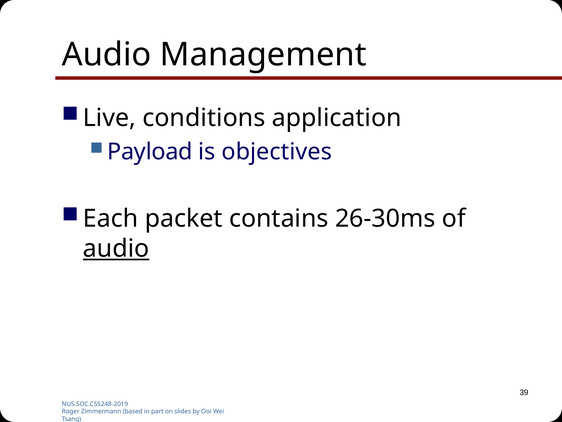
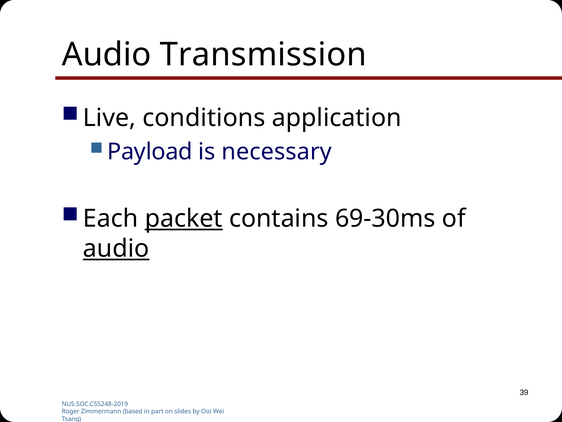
Management: Management -> Transmission
objectives: objectives -> necessary
packet underline: none -> present
26-30ms: 26-30ms -> 69-30ms
